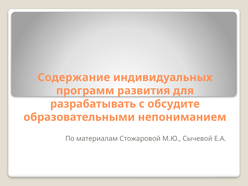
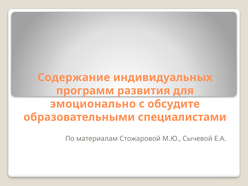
разрабатывать: разрабатывать -> эмоционально
непониманием: непониманием -> специалистами
